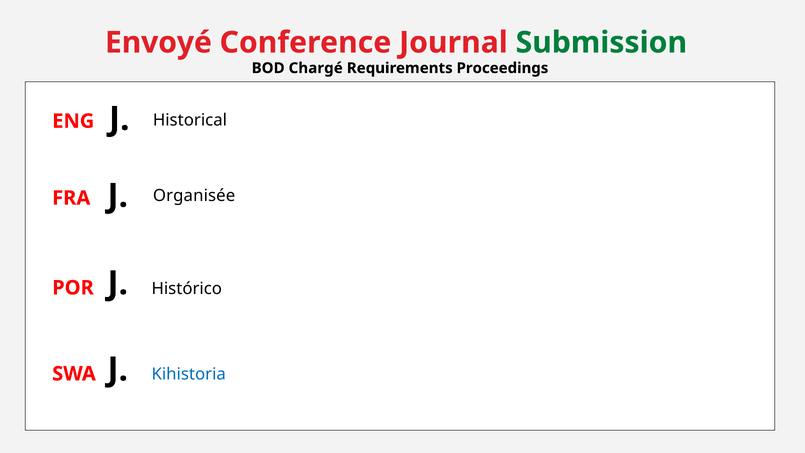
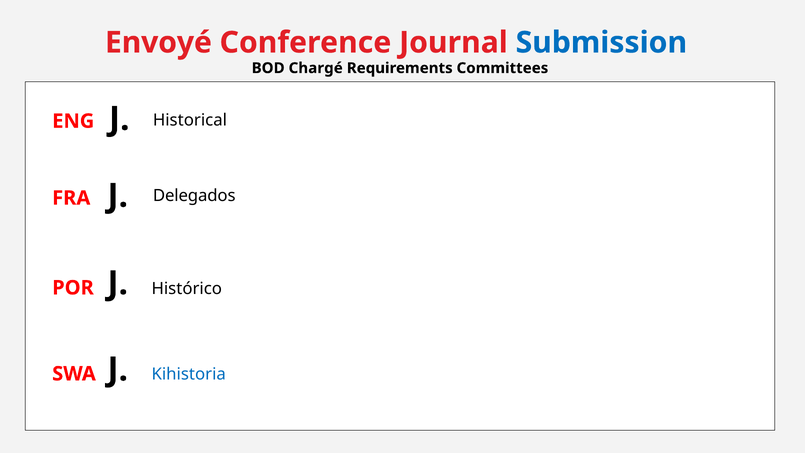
Submission colour: green -> blue
Proceedings: Proceedings -> Committees
Organisée: Organisée -> Delegados
